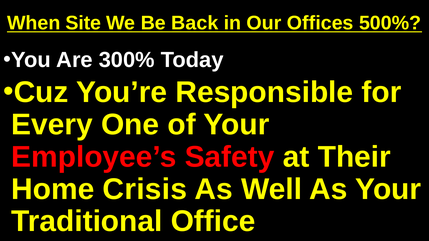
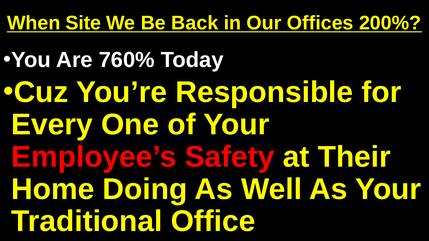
500%: 500% -> 200%
300%: 300% -> 760%
Crisis: Crisis -> Doing
